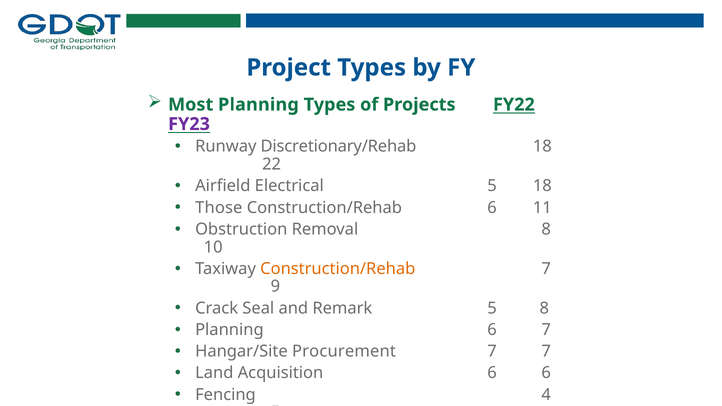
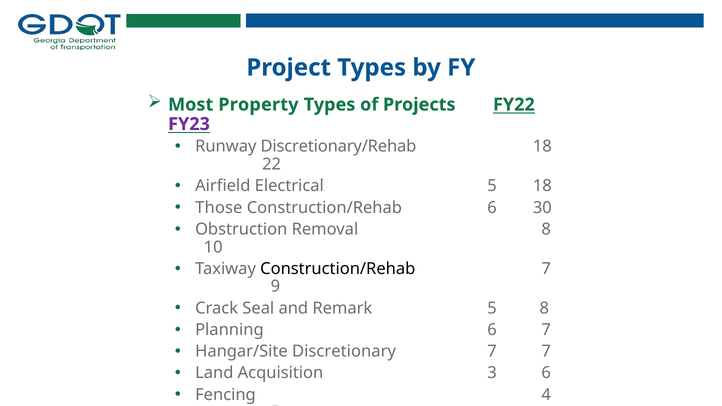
Most Planning: Planning -> Property
11: 11 -> 30
Construction/Rehab at (338, 269) colour: orange -> black
Procurement: Procurement -> Discretionary
Acquisition 6: 6 -> 3
